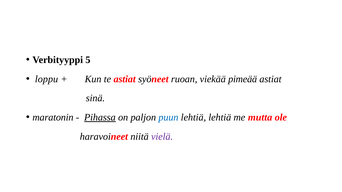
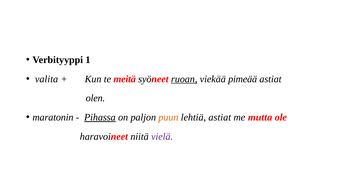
5: 5 -> 1
loppu: loppu -> valita
te astiat: astiat -> meitä
ruoan underline: none -> present
sinä: sinä -> olen
puun colour: blue -> orange
lehtiä lehtiä: lehtiä -> astiat
